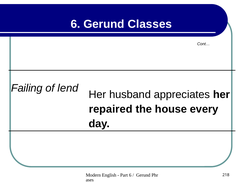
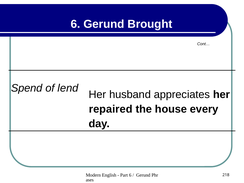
Classes: Classes -> Brought
Failing: Failing -> Spend
